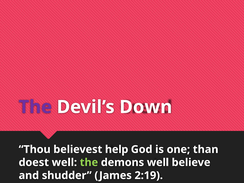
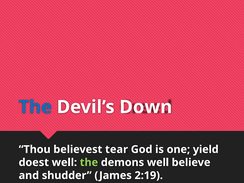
The at (35, 107) colour: purple -> blue
help: help -> tear
than: than -> yield
